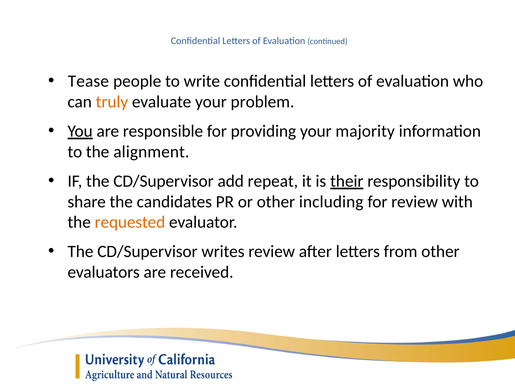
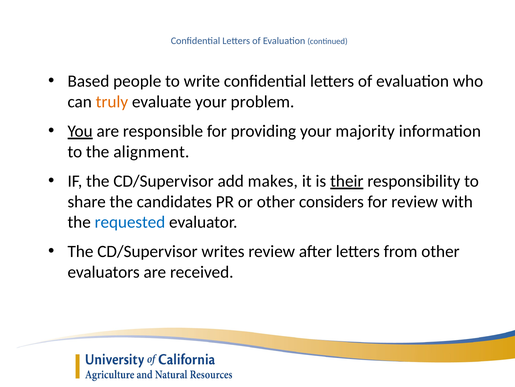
Tease: Tease -> Based
repeat: repeat -> makes
including: including -> considers
requested colour: orange -> blue
